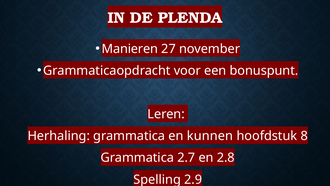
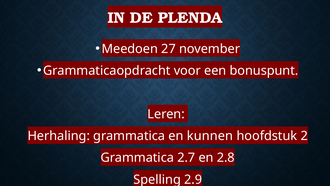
Manieren: Manieren -> Meedoen
8: 8 -> 2
